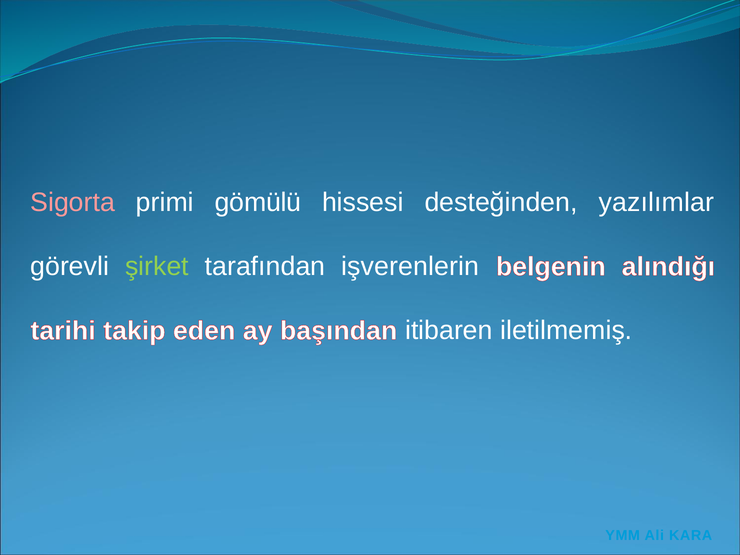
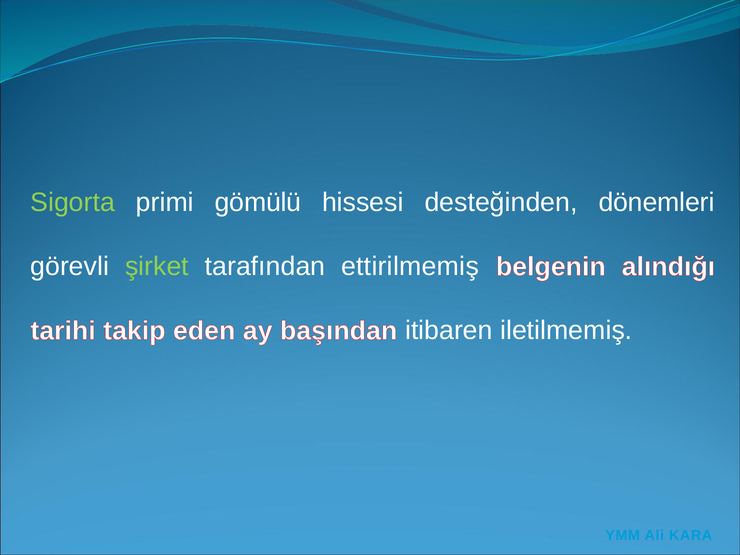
Sigorta colour: pink -> light green
yazılımlar: yazılımlar -> dönemleri
işverenlerin: işverenlerin -> ettirilmemiş
